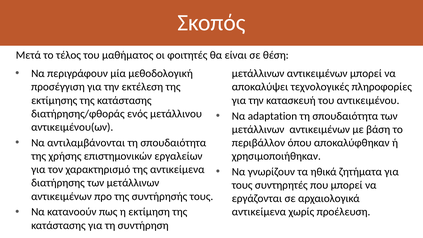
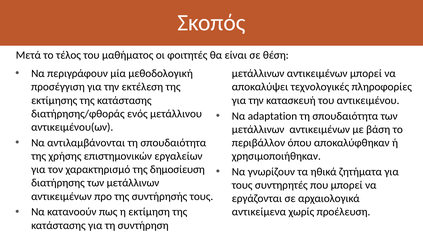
της αντικείμενα: αντικείμενα -> δημοσίευση
